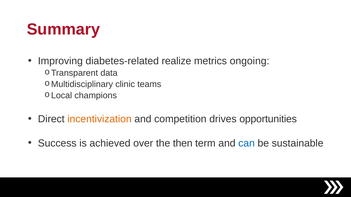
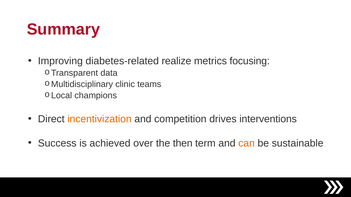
ongoing: ongoing -> focusing
opportunities: opportunities -> interventions
can colour: blue -> orange
